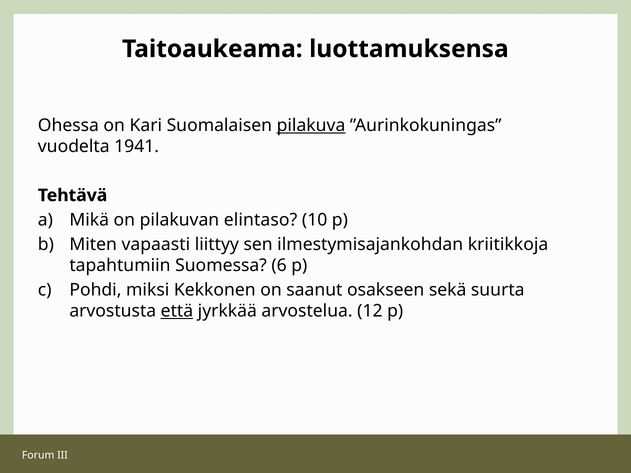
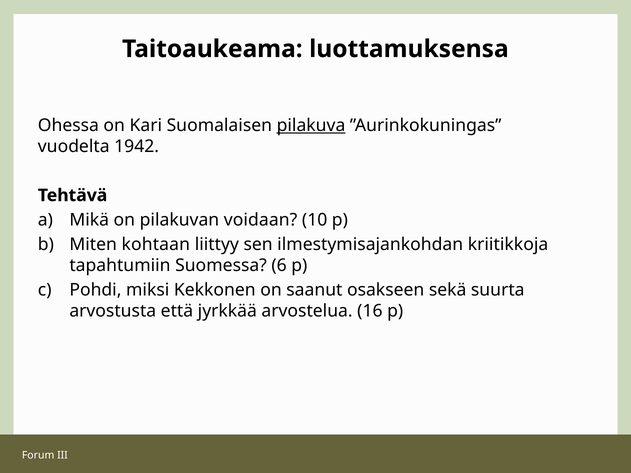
1941: 1941 -> 1942
elintaso: elintaso -> voidaan
vapaasti: vapaasti -> kohtaan
että underline: present -> none
12: 12 -> 16
